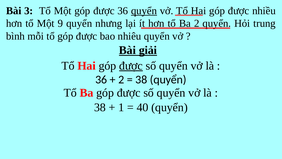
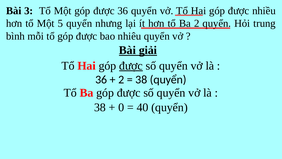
quyển at (144, 11) underline: present -> none
9: 9 -> 5
1: 1 -> 0
